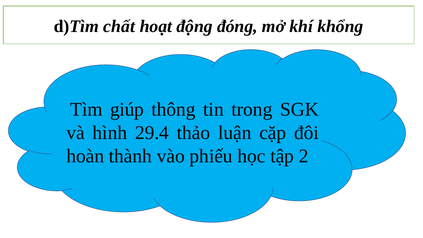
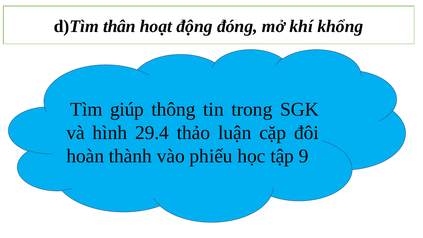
chất: chất -> thân
2: 2 -> 9
